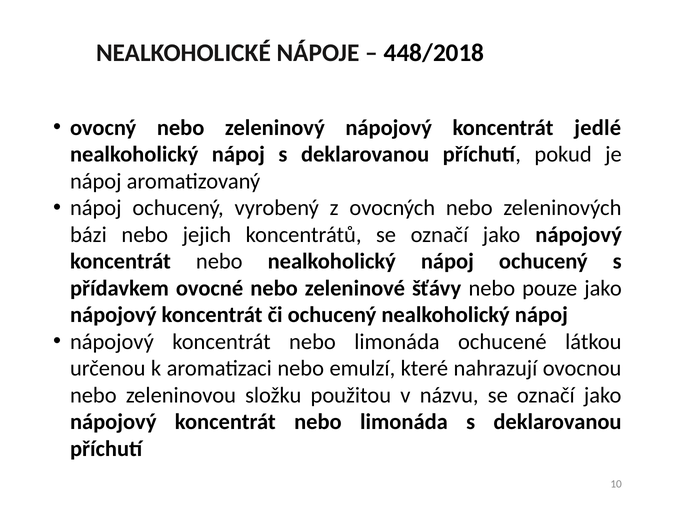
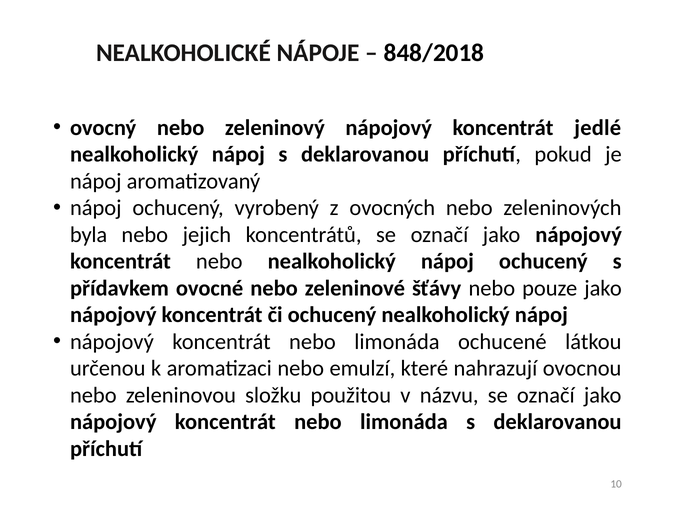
448/2018: 448/2018 -> 848/2018
bázi: bázi -> byla
